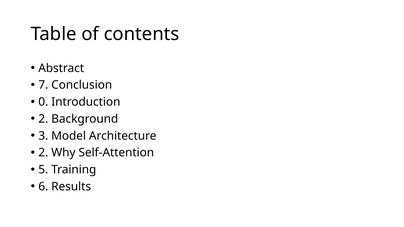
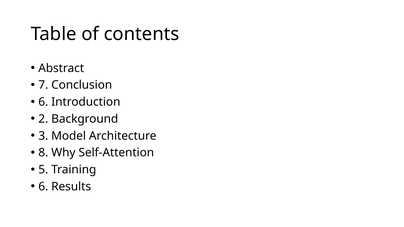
0 at (43, 102): 0 -> 6
2 at (43, 153): 2 -> 8
